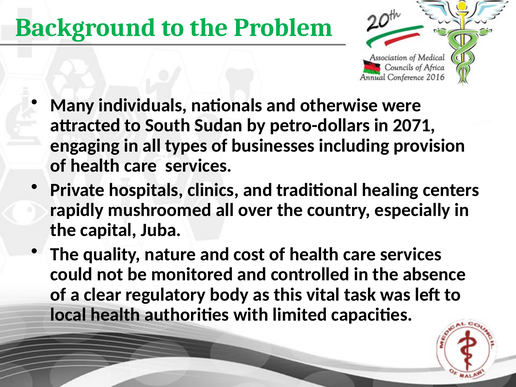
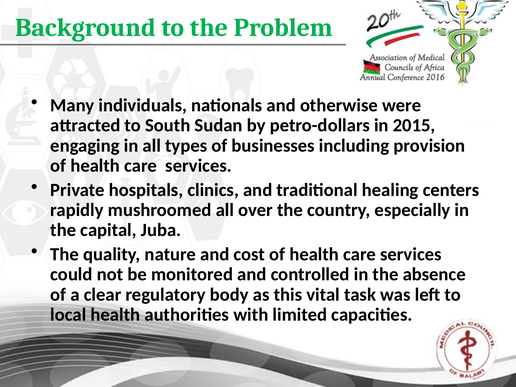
2071: 2071 -> 2015
